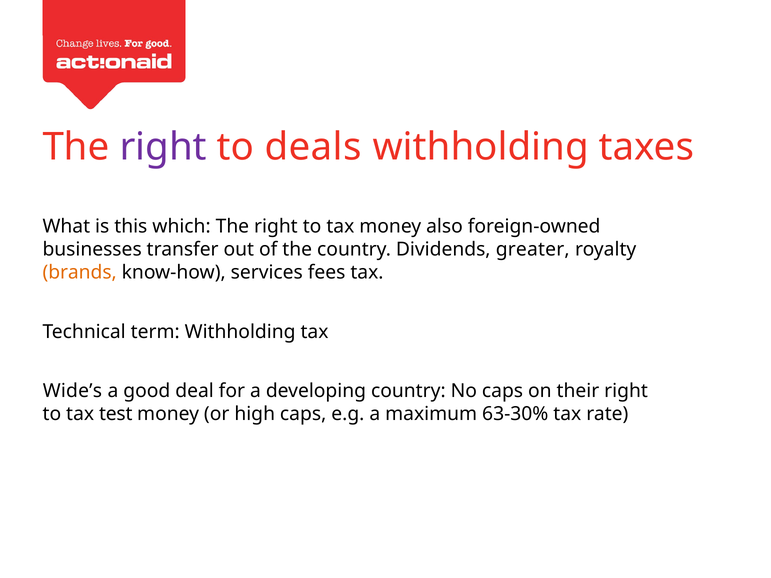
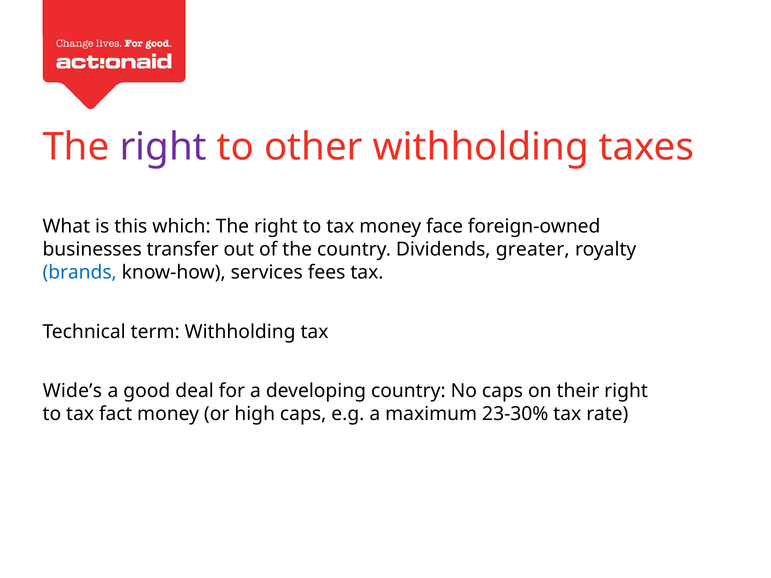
deals: deals -> other
also: also -> face
brands colour: orange -> blue
test: test -> fact
63-30%: 63-30% -> 23-30%
